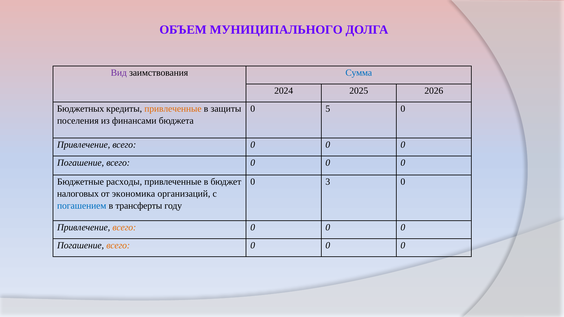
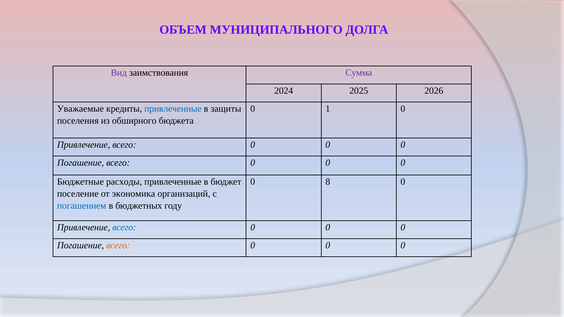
Сумма colour: blue -> purple
Бюджетных: Бюджетных -> Уважаемые
привлеченные at (173, 109) colour: orange -> blue
5: 5 -> 1
финансами: финансами -> обширного
3: 3 -> 8
налоговых: налоговых -> поселение
трансферты: трансферты -> бюджетных
всего at (124, 228) colour: orange -> blue
